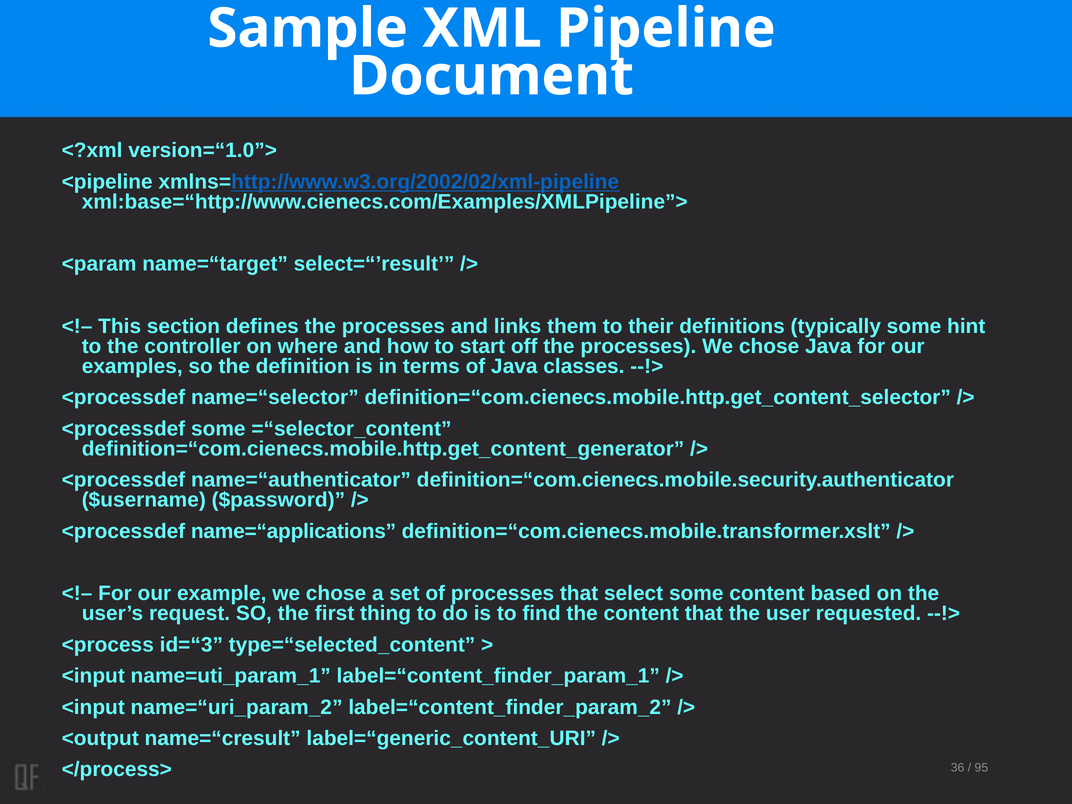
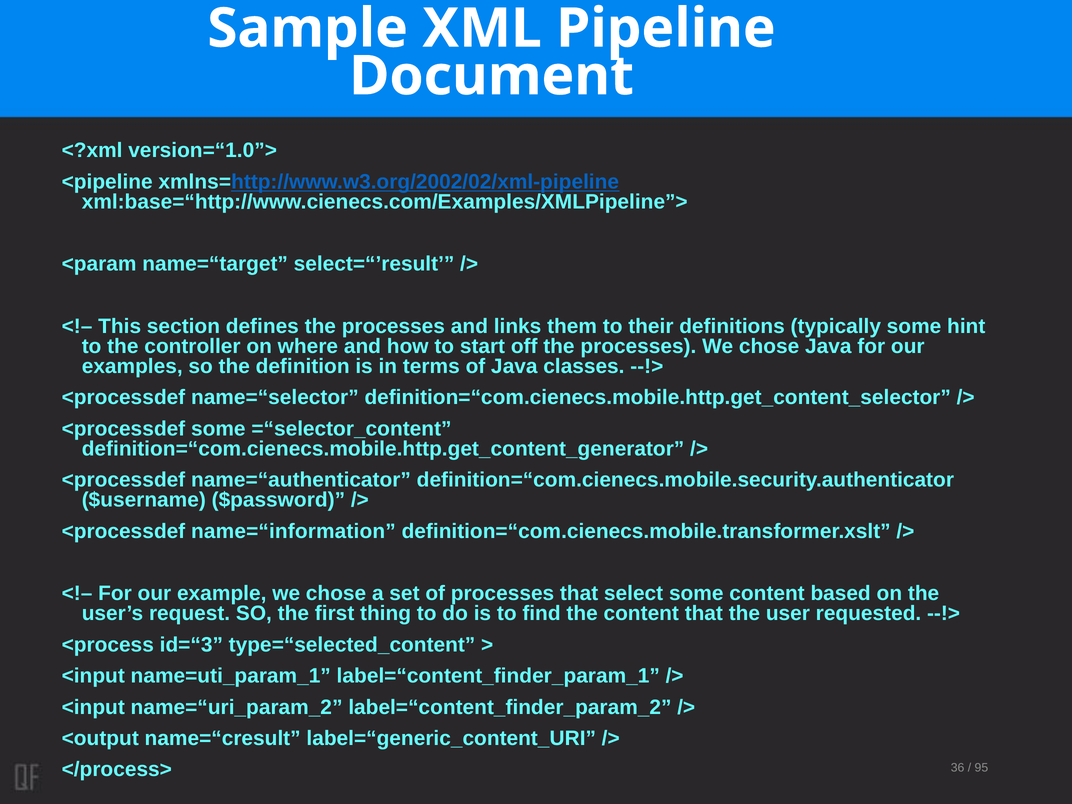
name=“applications: name=“applications -> name=“information
